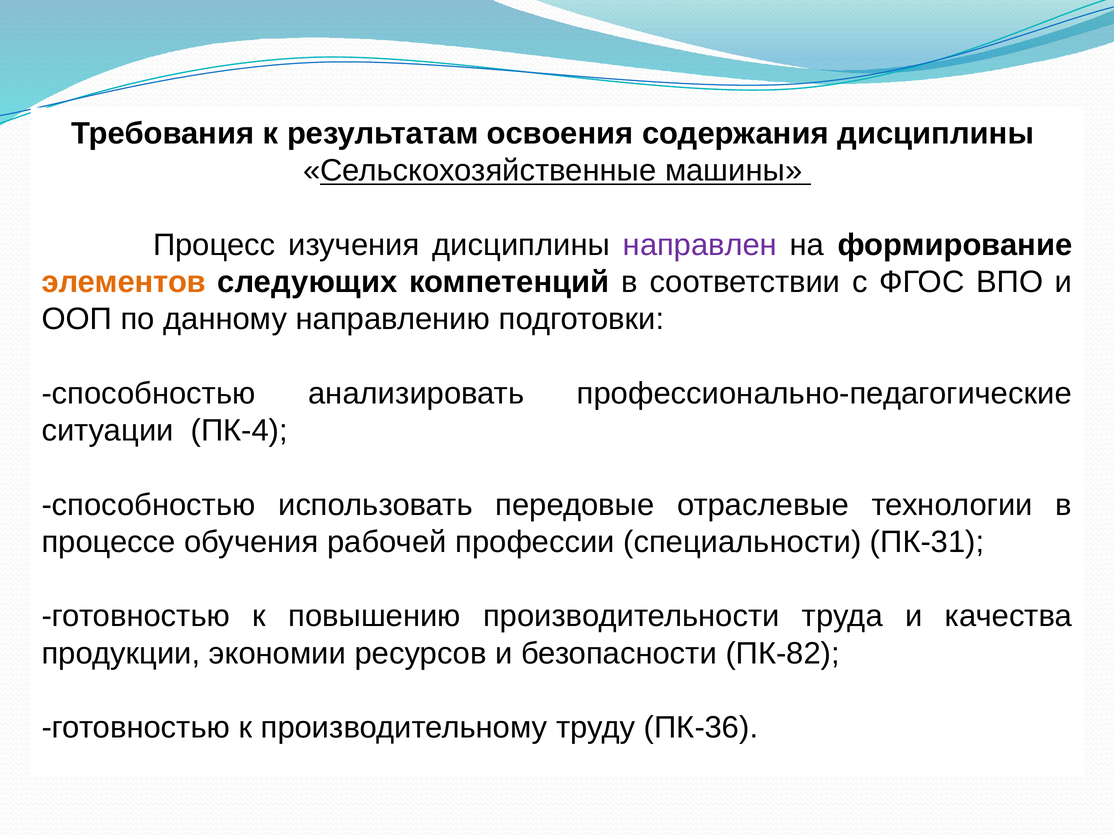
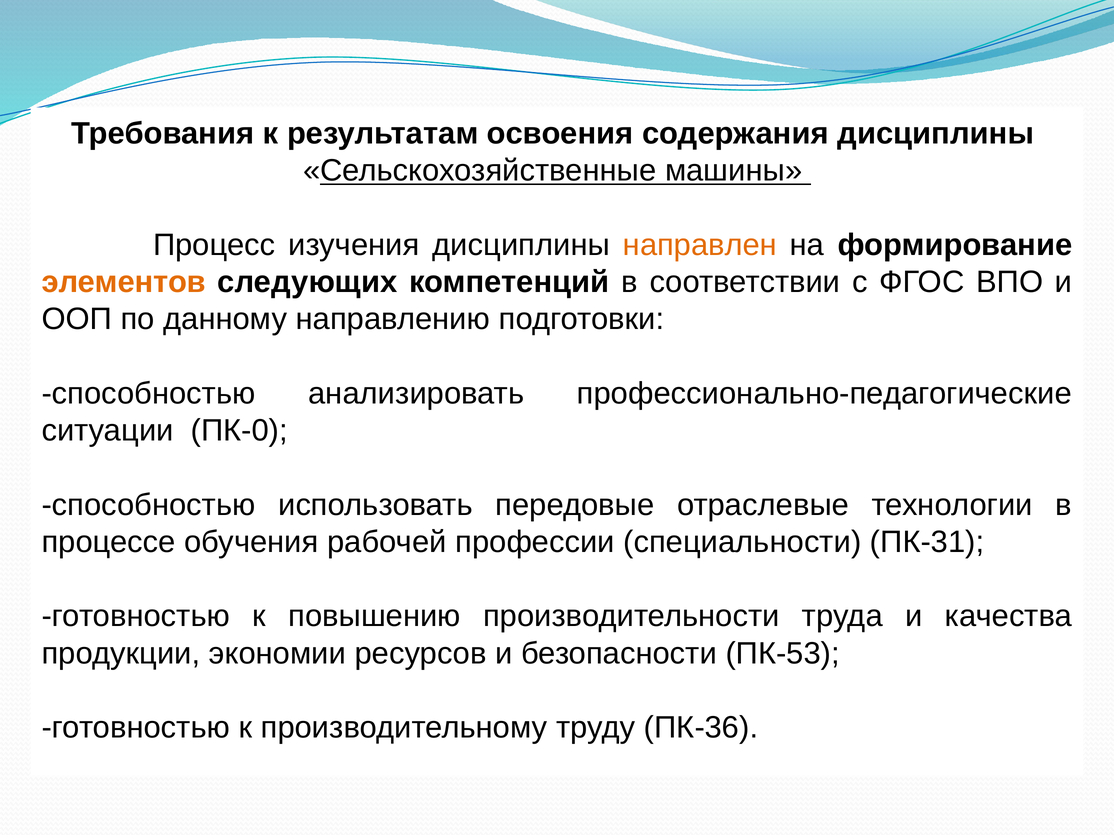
направлен colour: purple -> orange
ПК-4: ПК-4 -> ПК-0
ПК-82: ПК-82 -> ПК-53
